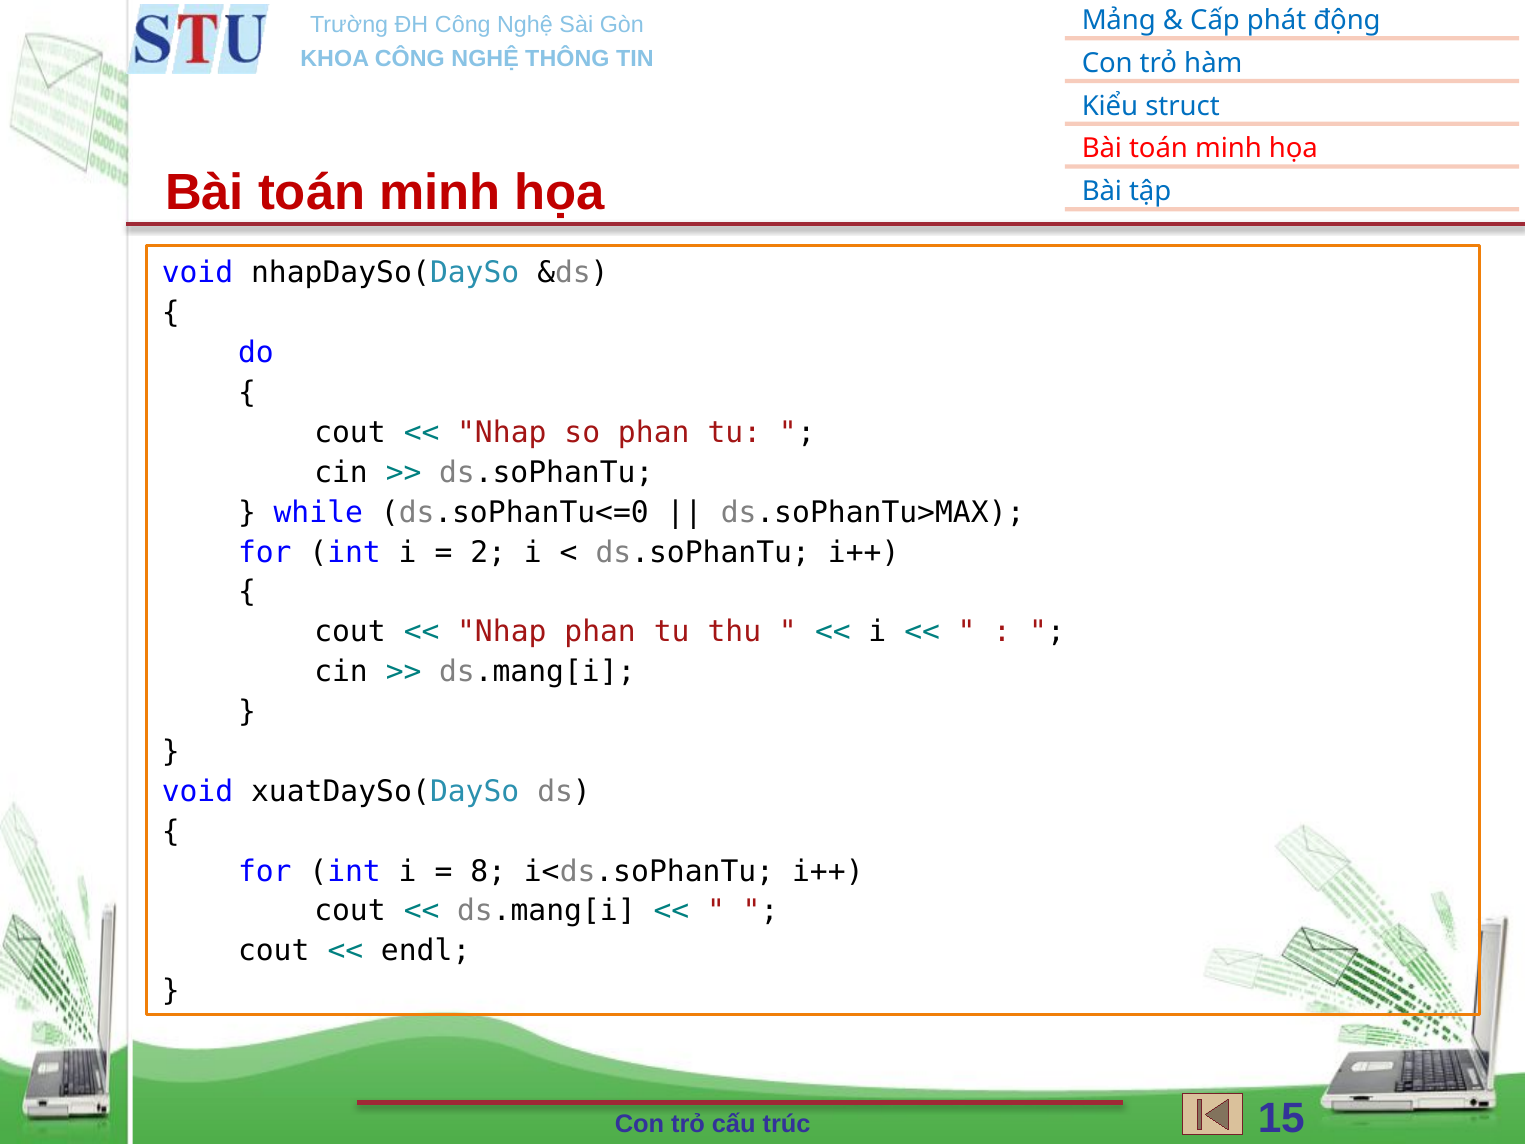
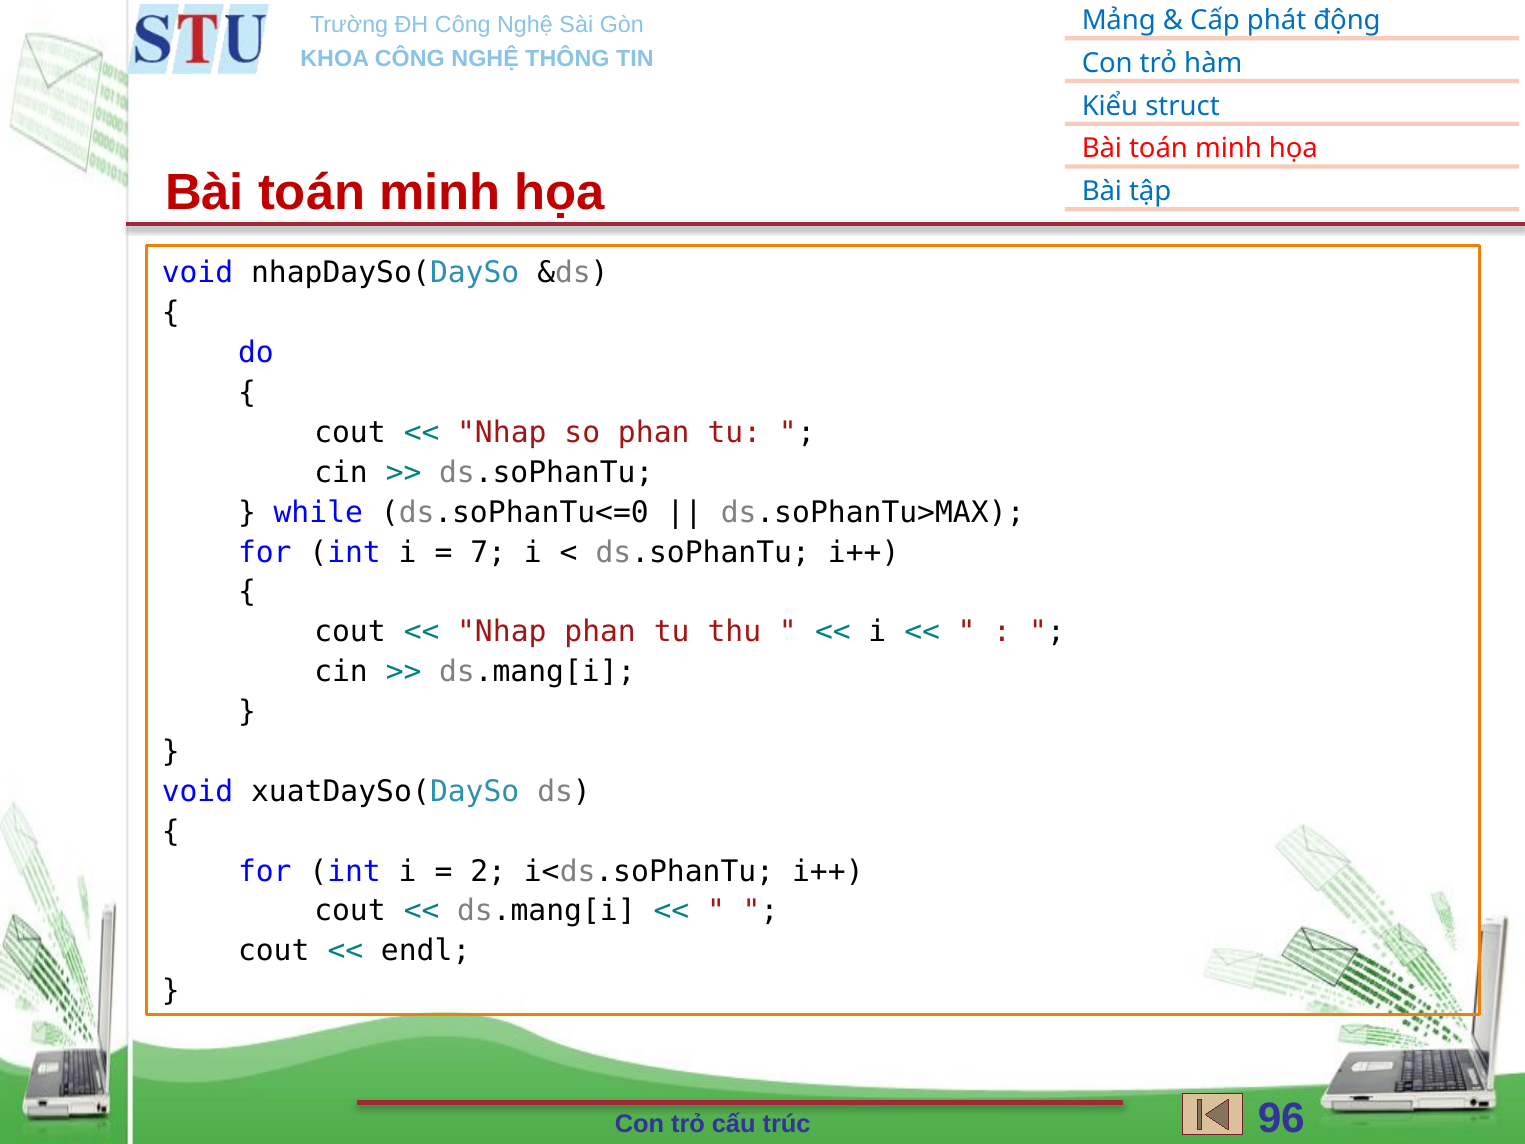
2: 2 -> 7
8: 8 -> 2
15: 15 -> 96
